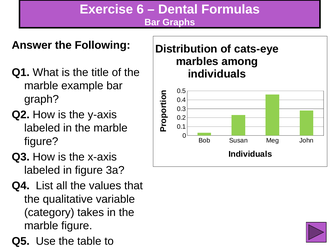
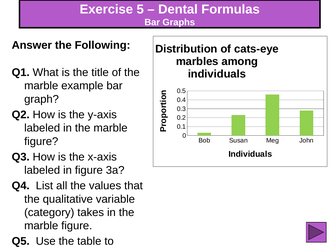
6: 6 -> 5
